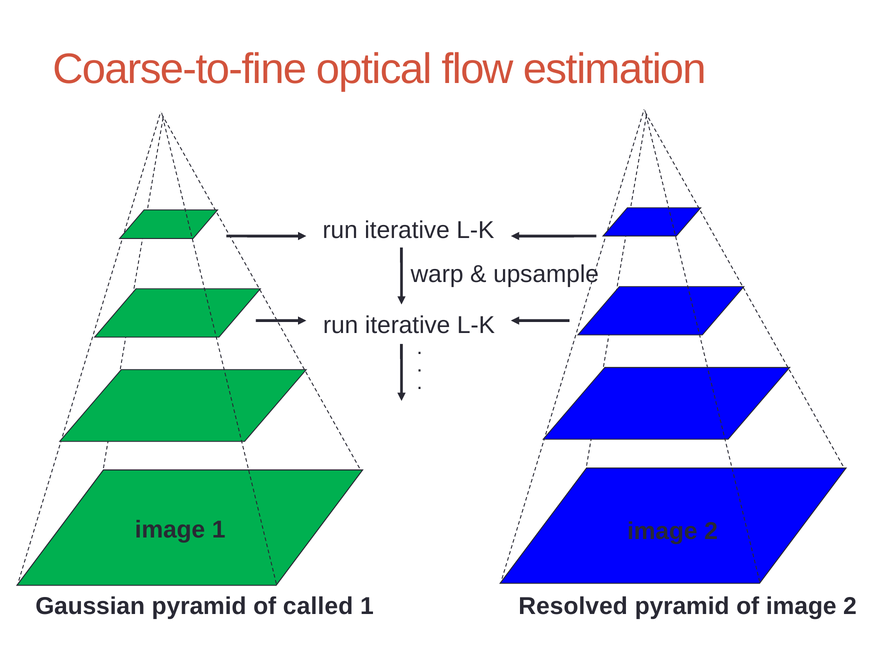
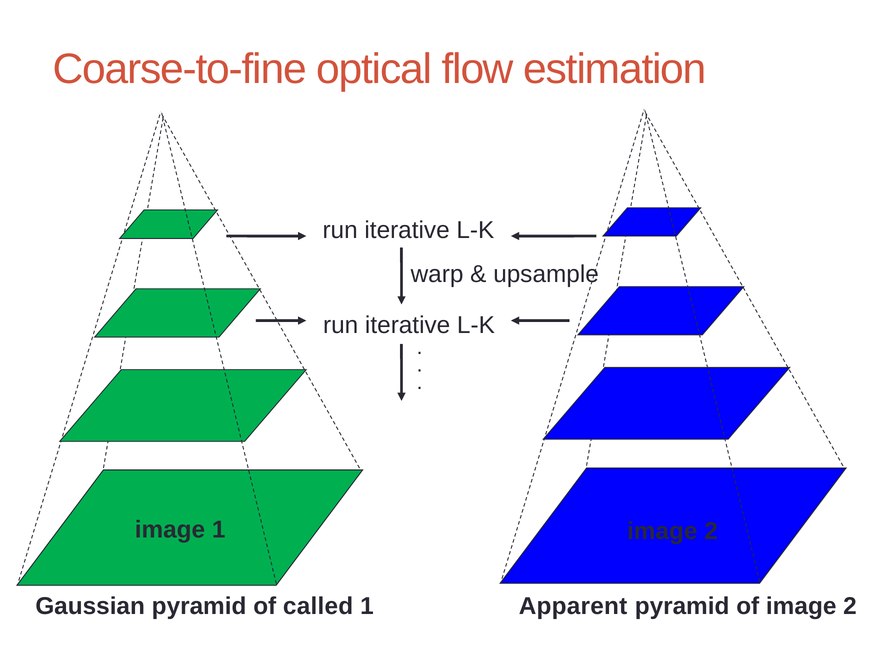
Resolved: Resolved -> Apparent
